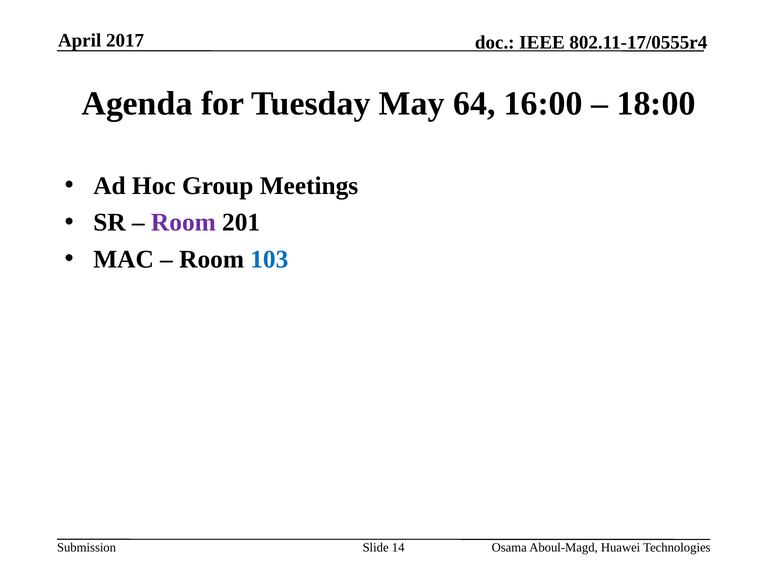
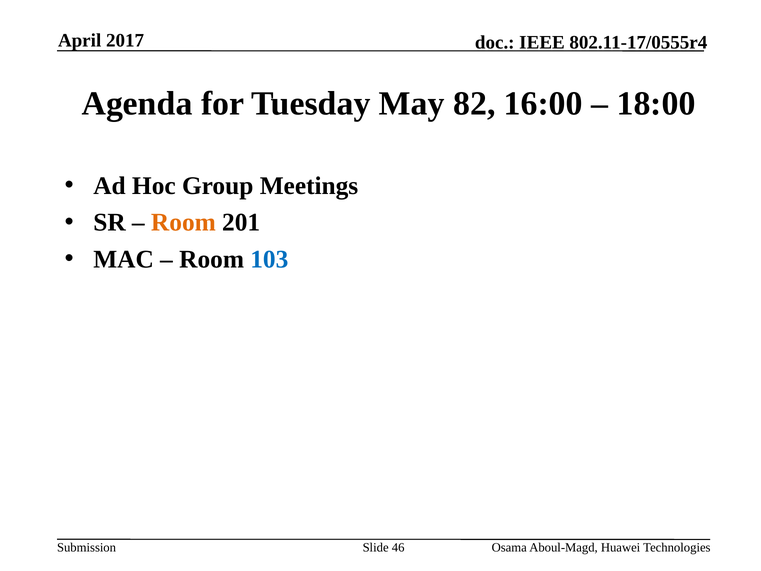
64: 64 -> 82
Room at (183, 223) colour: purple -> orange
14: 14 -> 46
